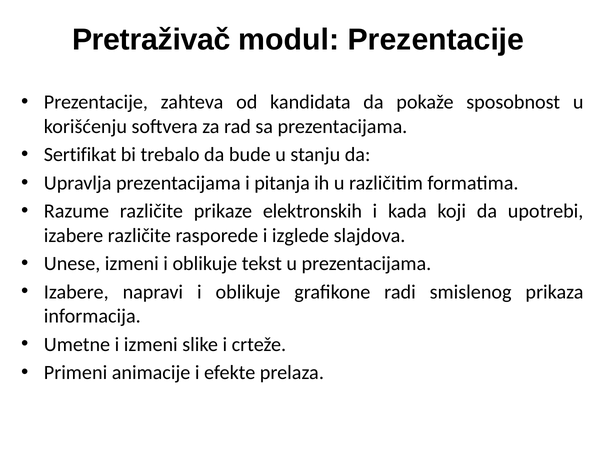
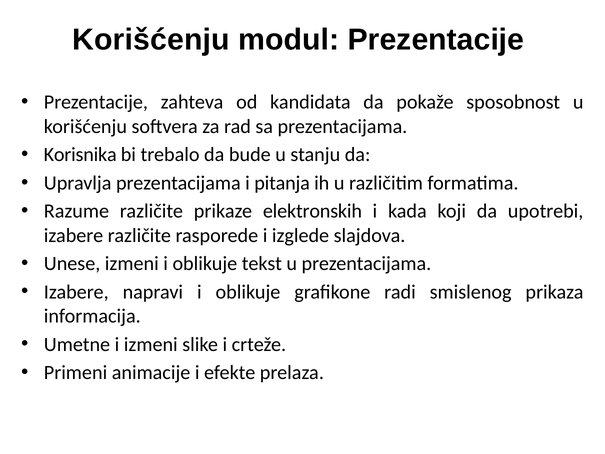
Pretraživač at (151, 40): Pretraživač -> Korišćenju
Sertifikat: Sertifikat -> Korisnika
